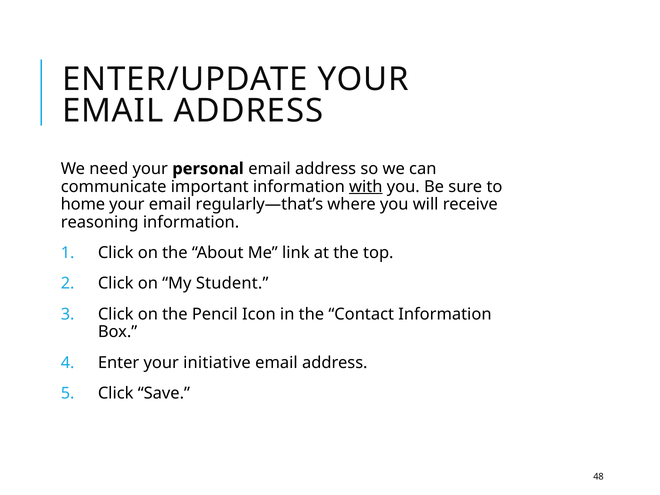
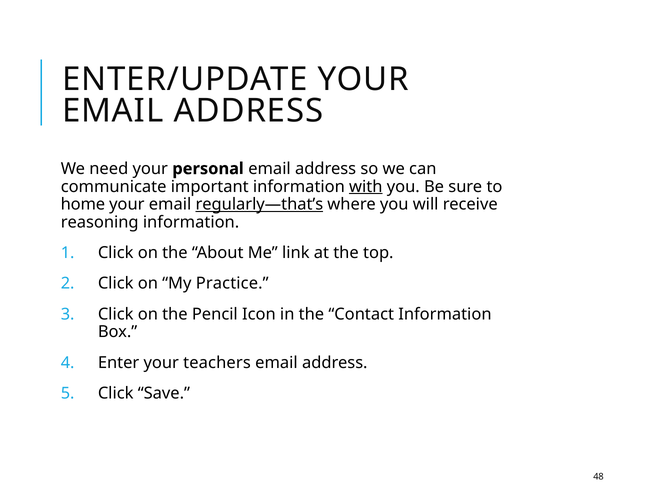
regularly—that’s underline: none -> present
Student: Student -> Practice
initiative: initiative -> teachers
